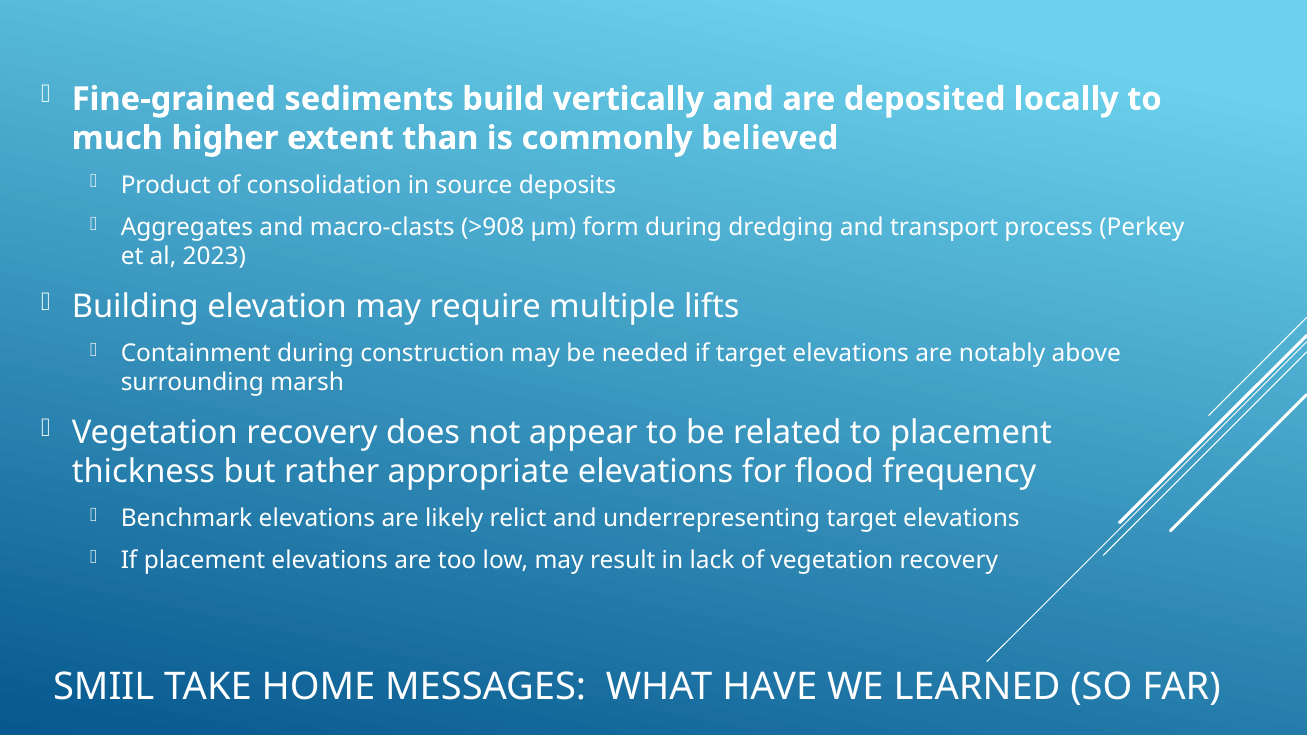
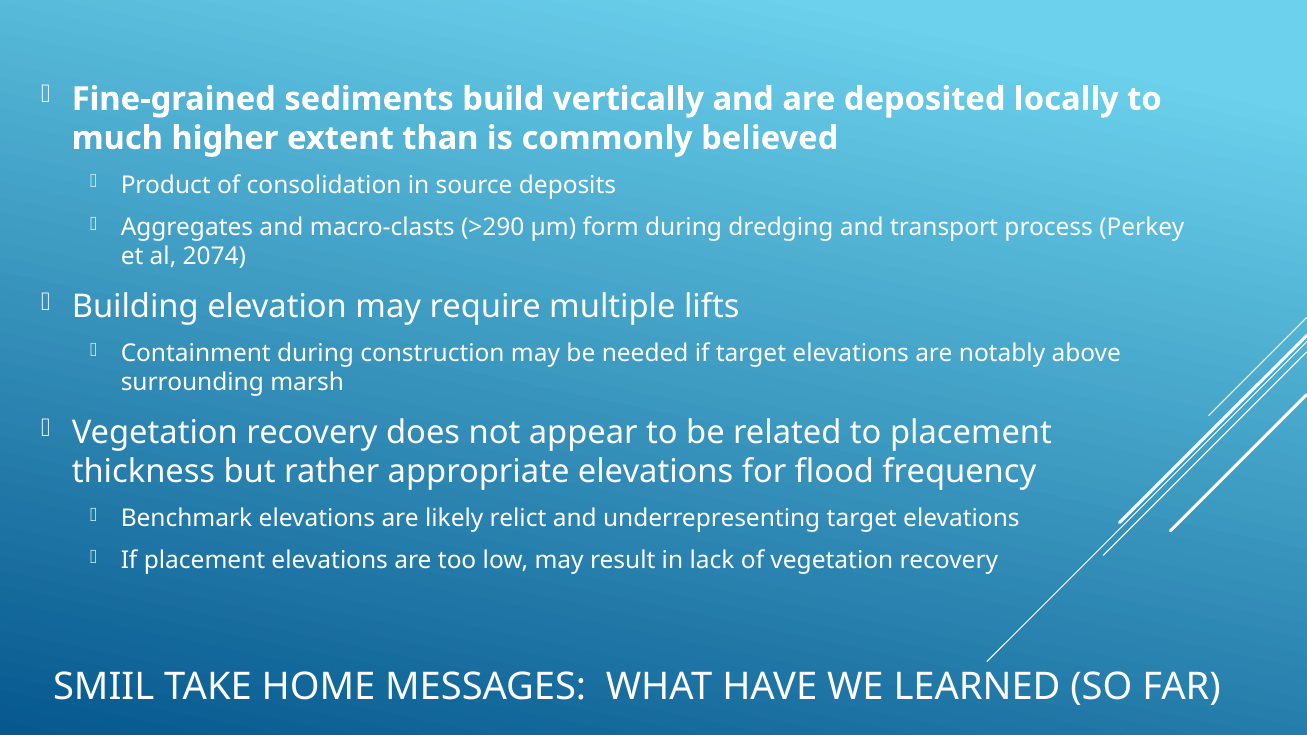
>908: >908 -> >290
2023: 2023 -> 2074
